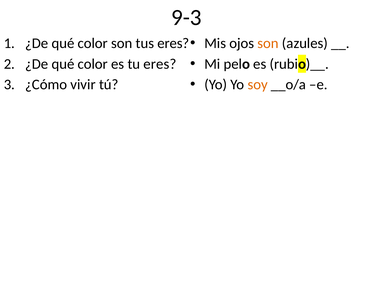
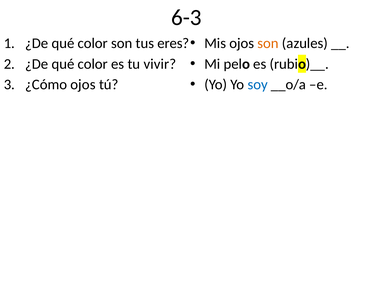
9-3: 9-3 -> 6-3
tu eres: eres -> vivir
soy colour: orange -> blue
¿Cómo vivir: vivir -> ojos
